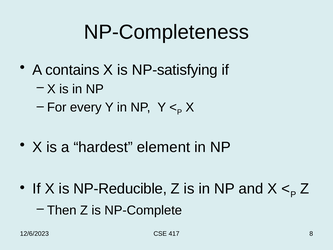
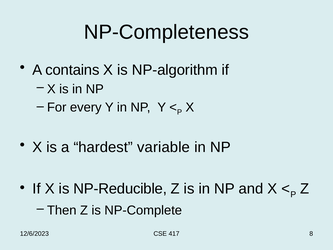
NP-satisfying: NP-satisfying -> NP-algorithm
element: element -> variable
